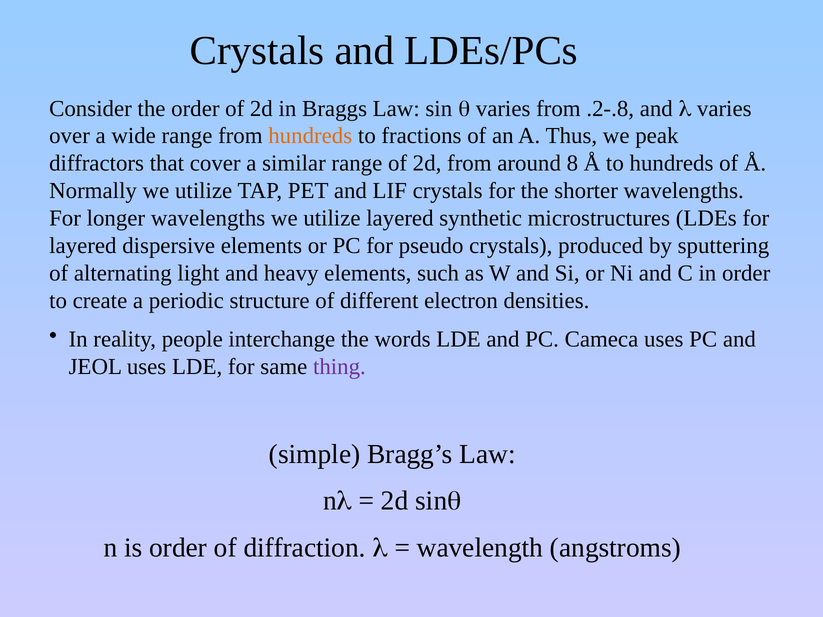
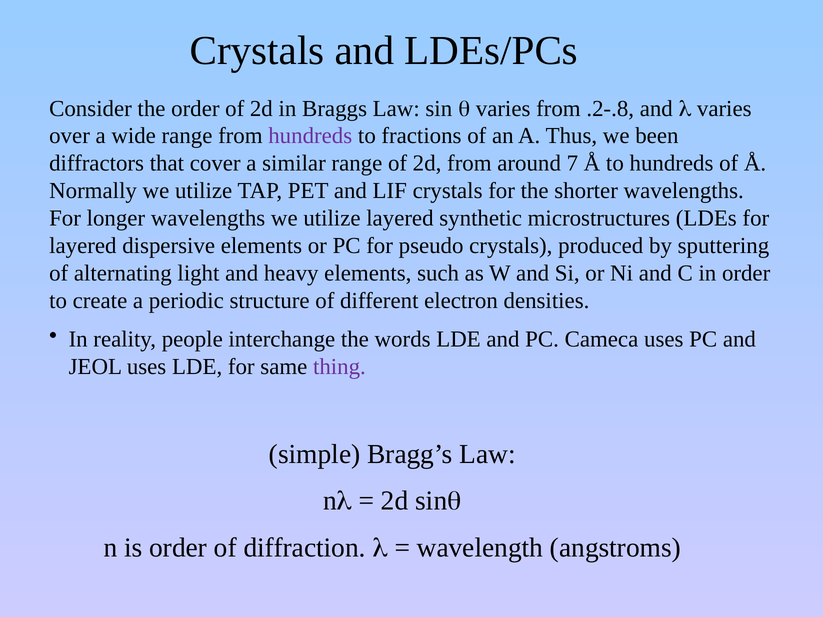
hundreds at (310, 136) colour: orange -> purple
peak: peak -> been
8: 8 -> 7
